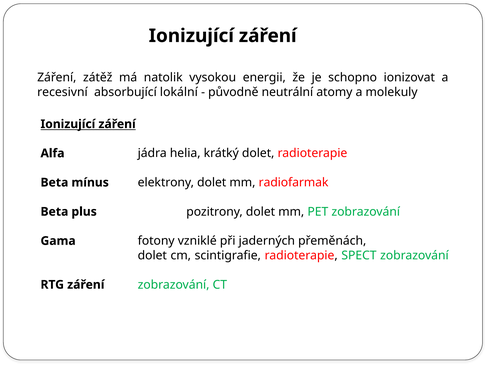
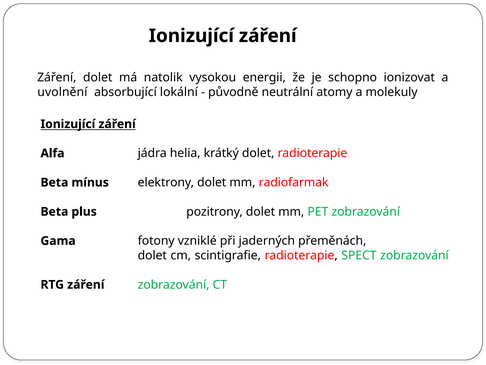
Záření zátěž: zátěž -> dolet
recesivní: recesivní -> uvolnění
